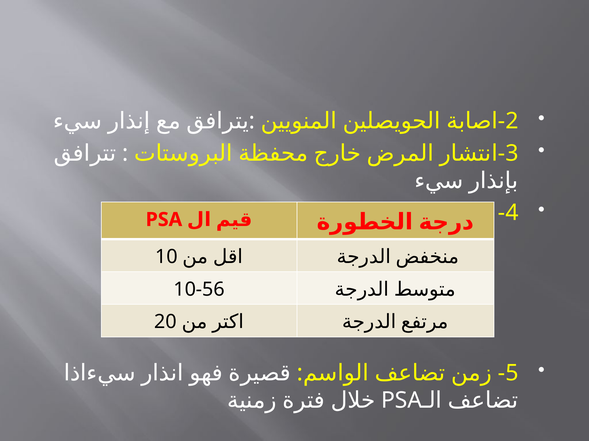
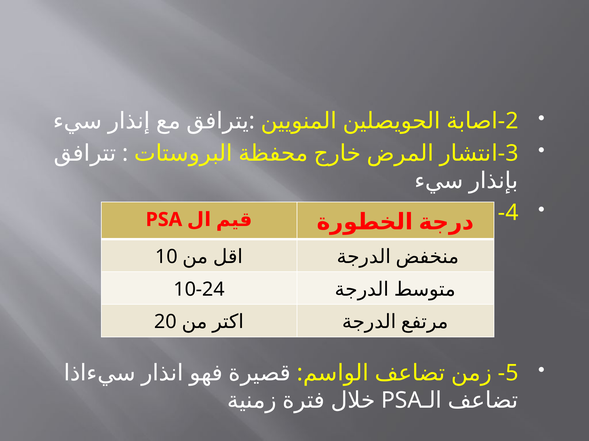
10-56: 10-56 -> 10-24
